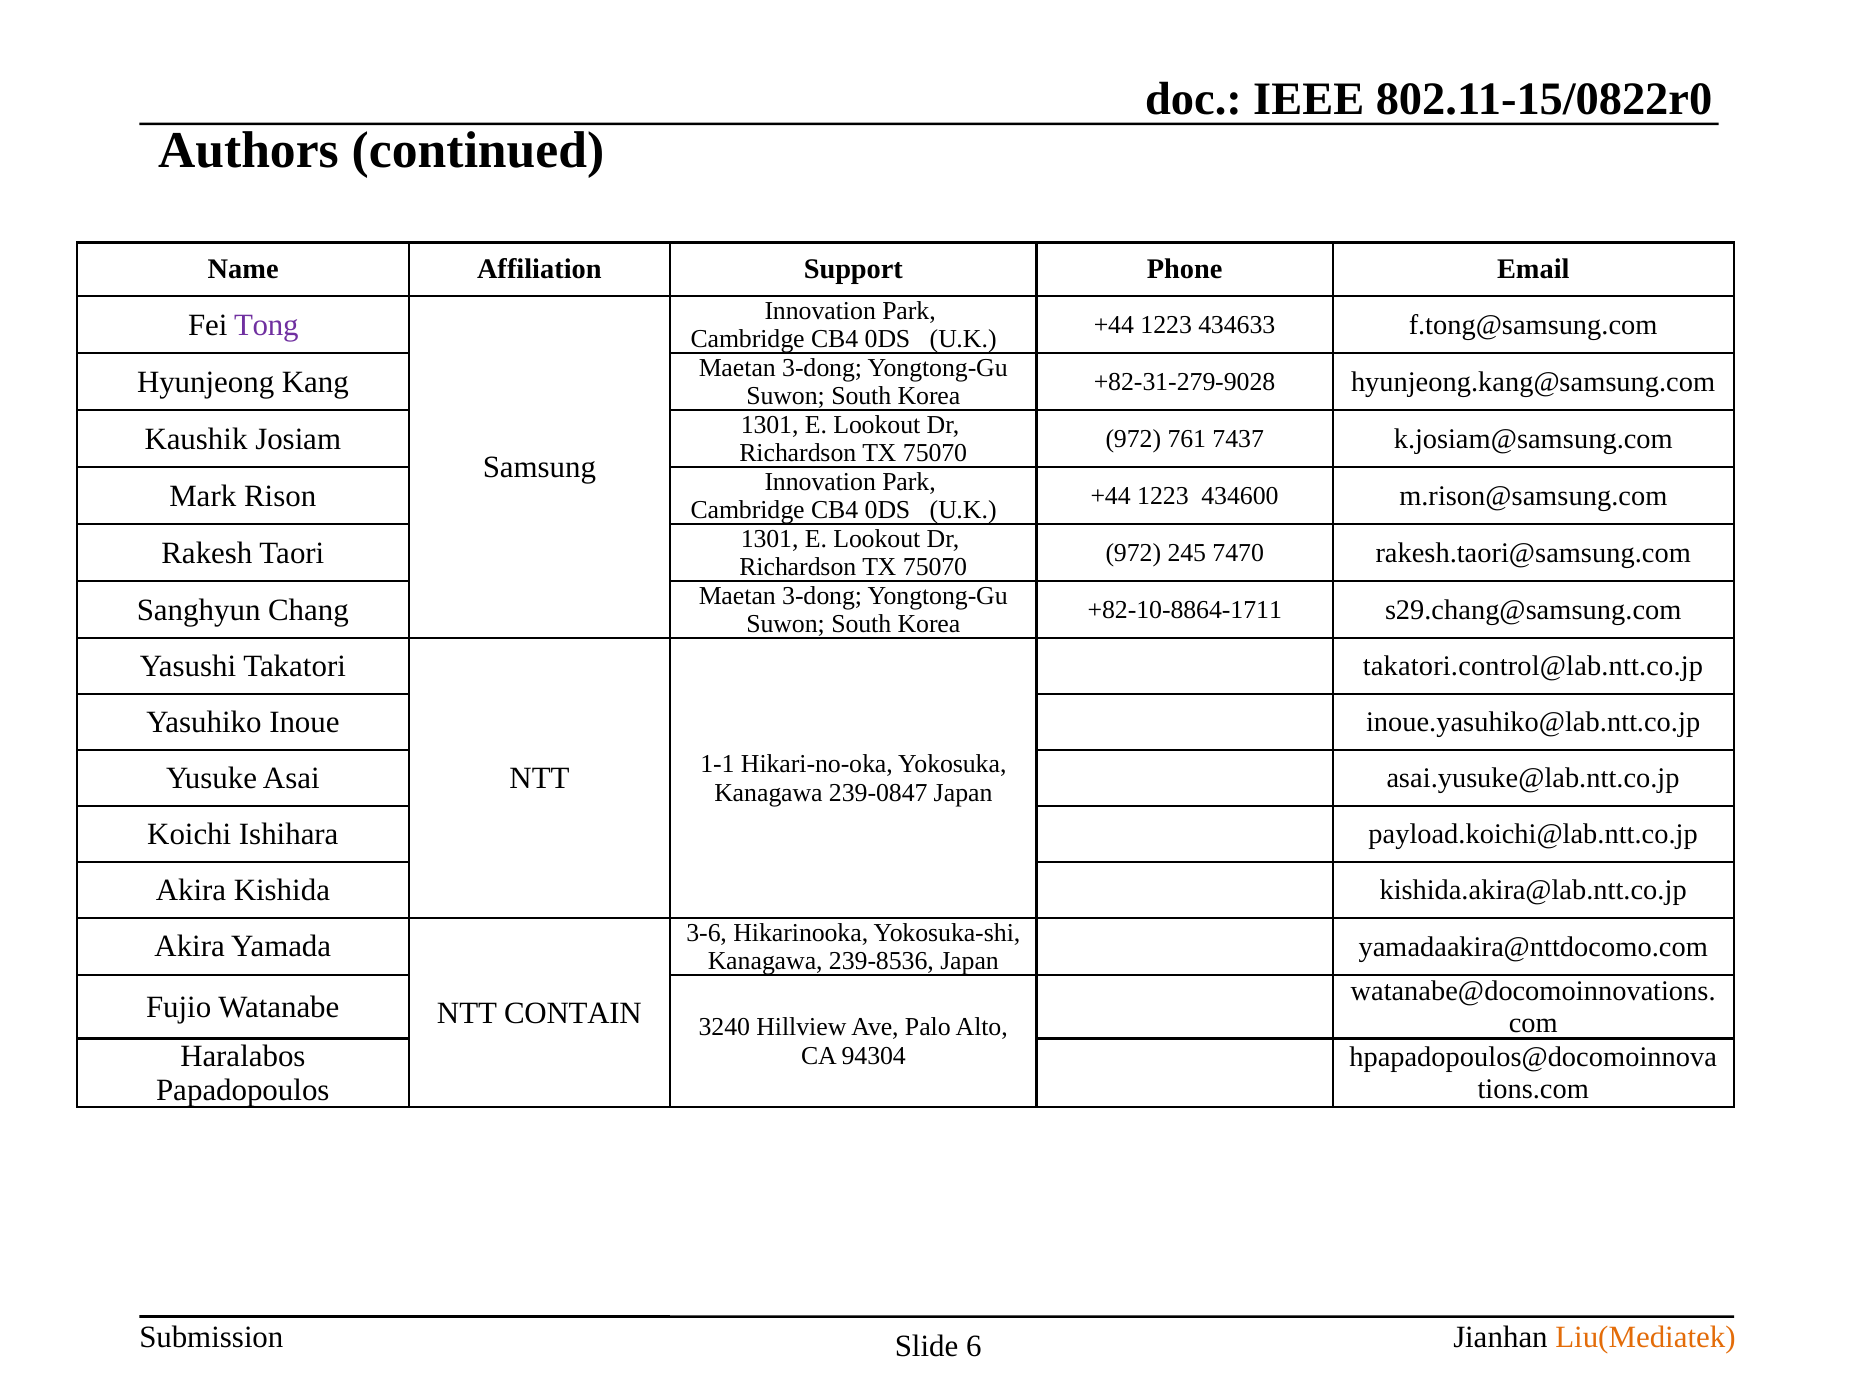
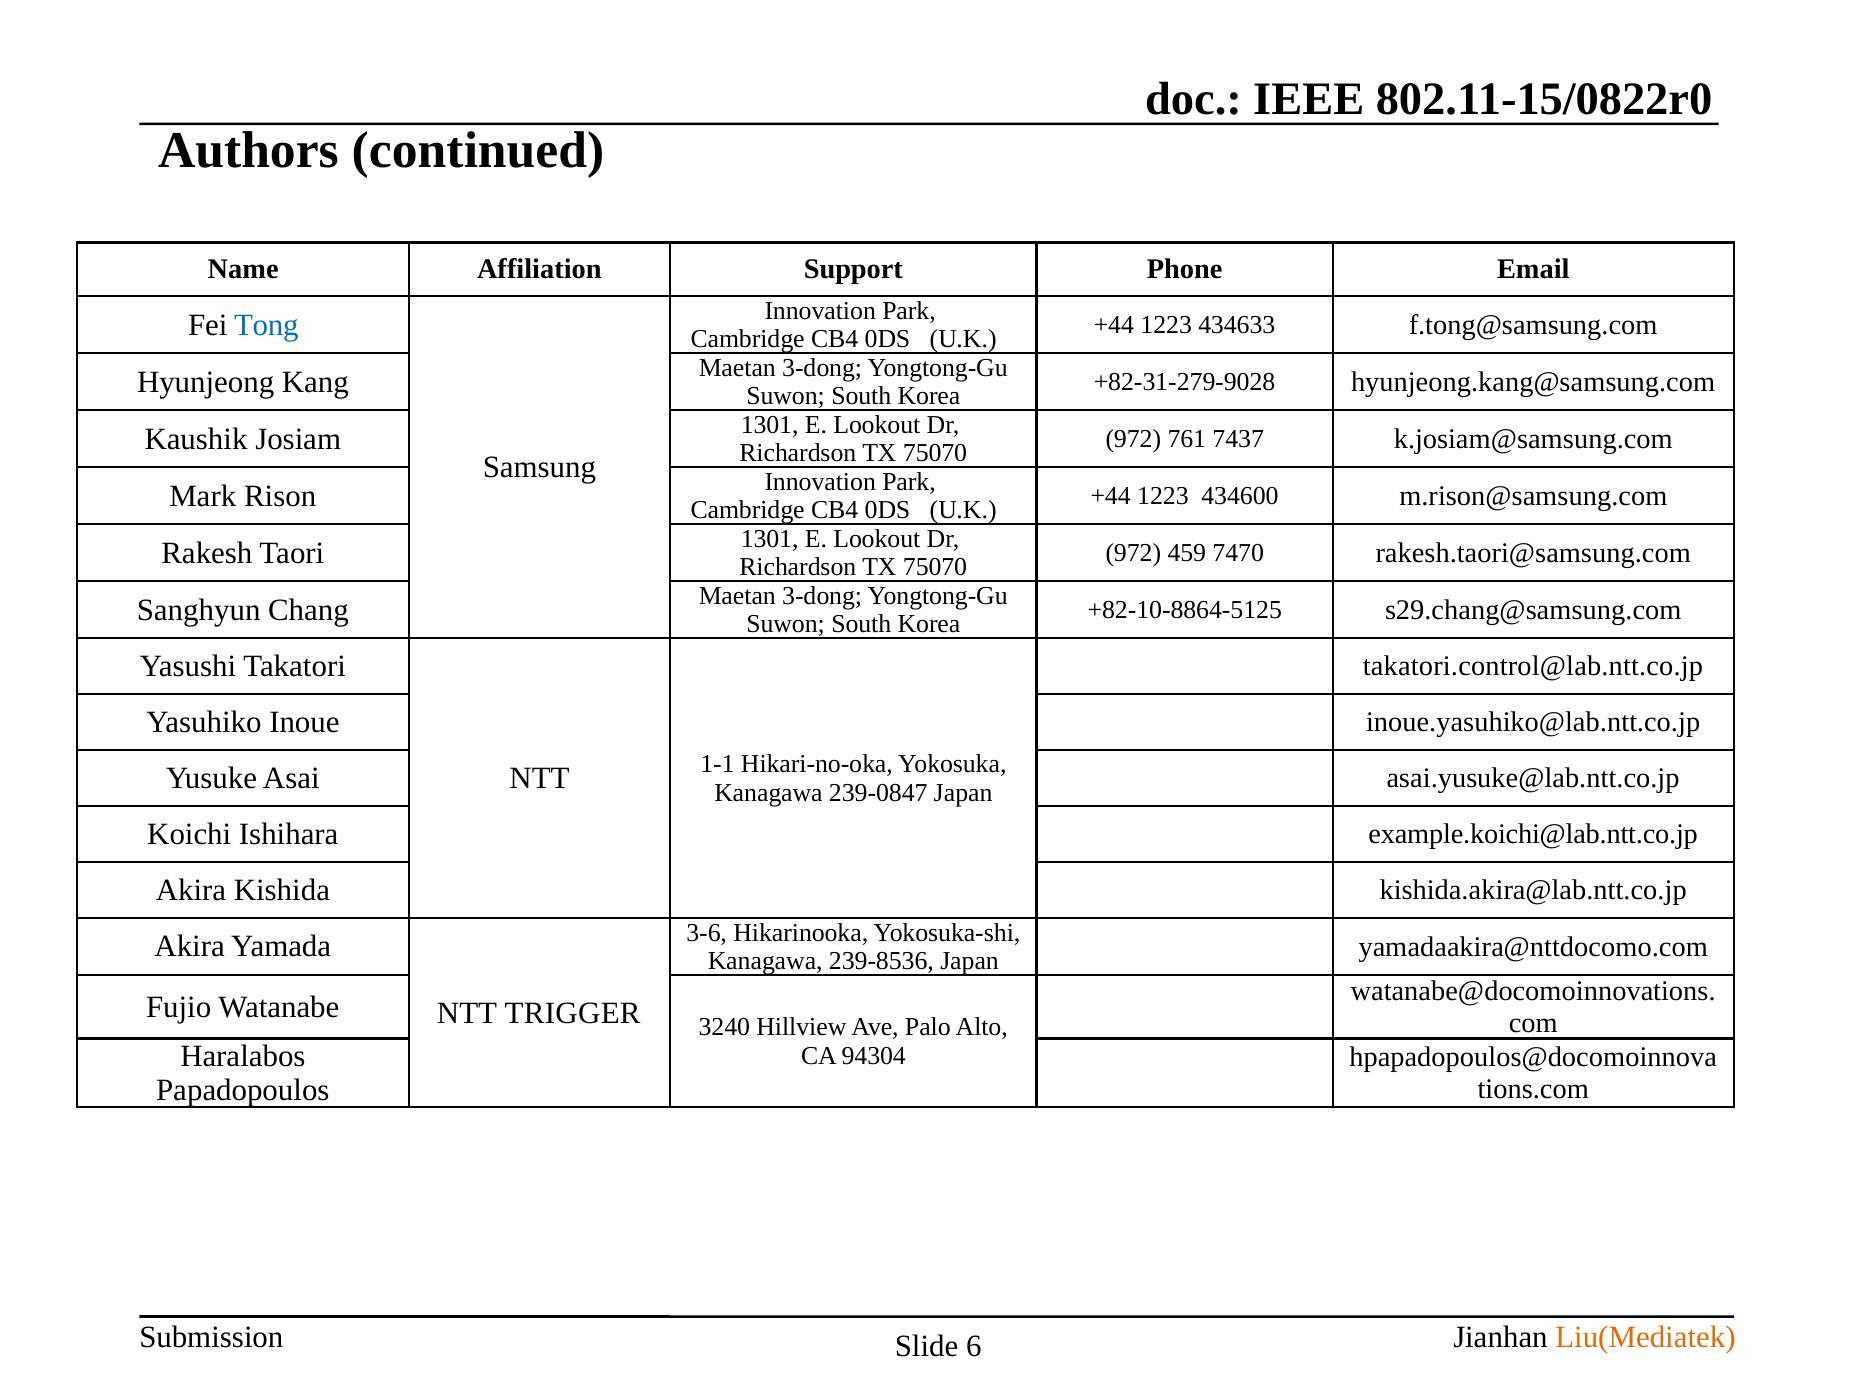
Tong colour: purple -> blue
245: 245 -> 459
+82-10-8864-1711: +82-10-8864-1711 -> +82-10-8864-5125
payload.koichi@lab.ntt.co.jp: payload.koichi@lab.ntt.co.jp -> example.koichi@lab.ntt.co.jp
CONTAIN: CONTAIN -> TRIGGER
